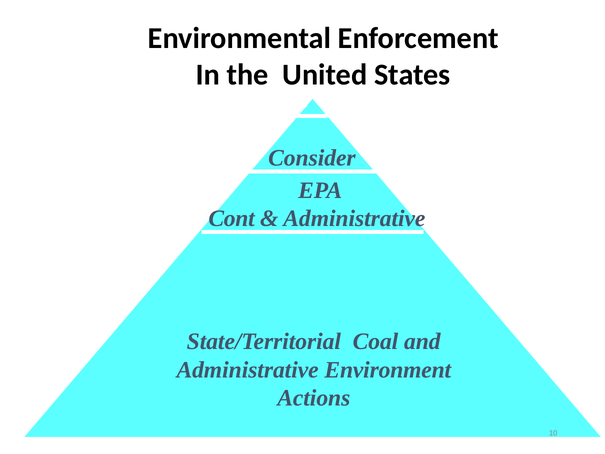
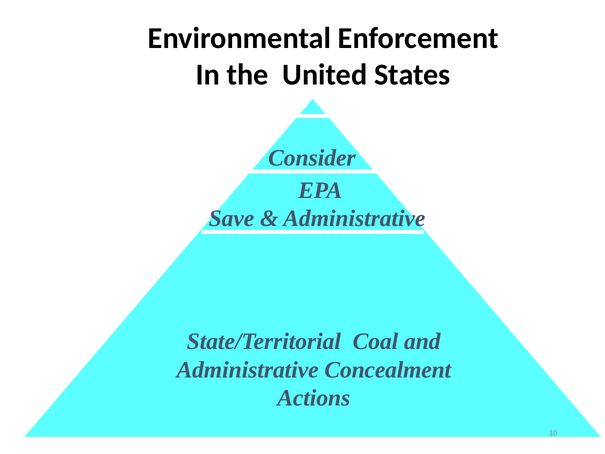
Cont: Cont -> Save
Environment: Environment -> Concealment
